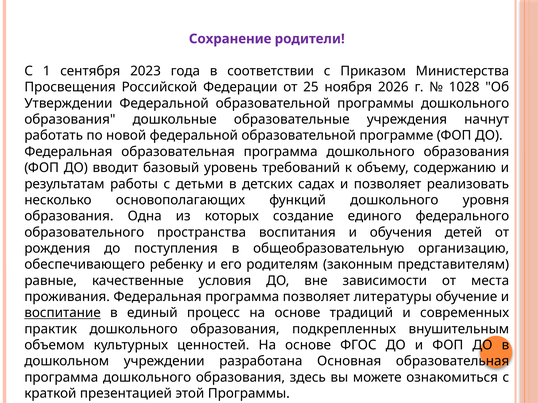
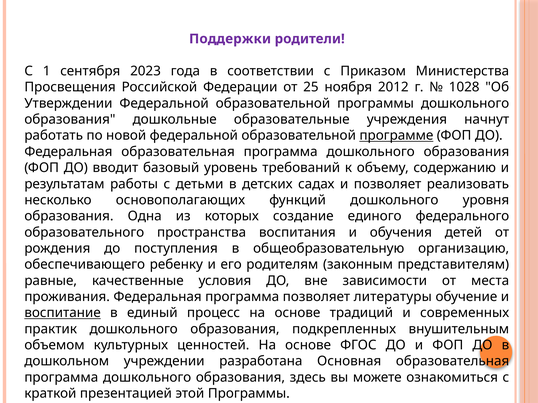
Сохранение: Сохранение -> Поддержки
2026: 2026 -> 2012
программе underline: none -> present
